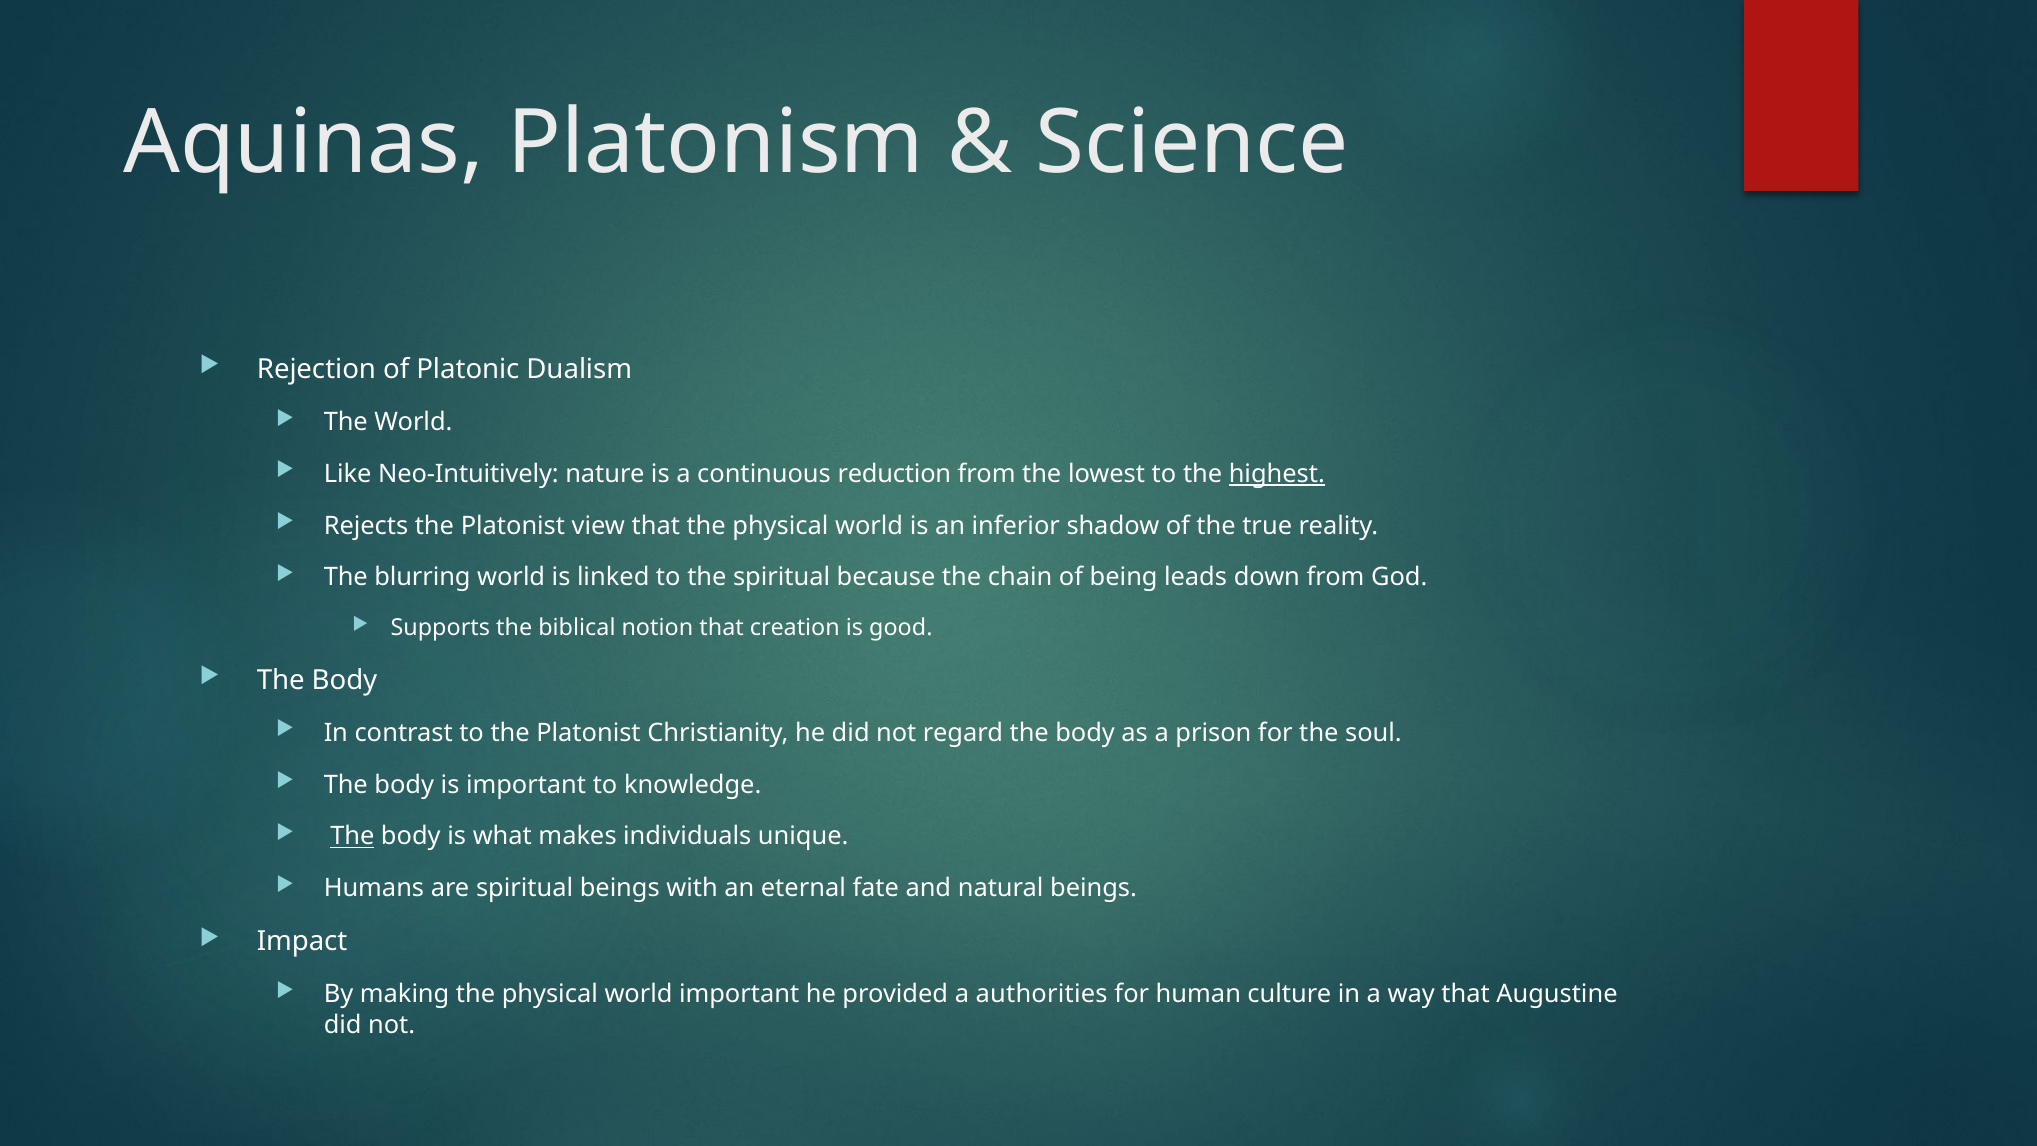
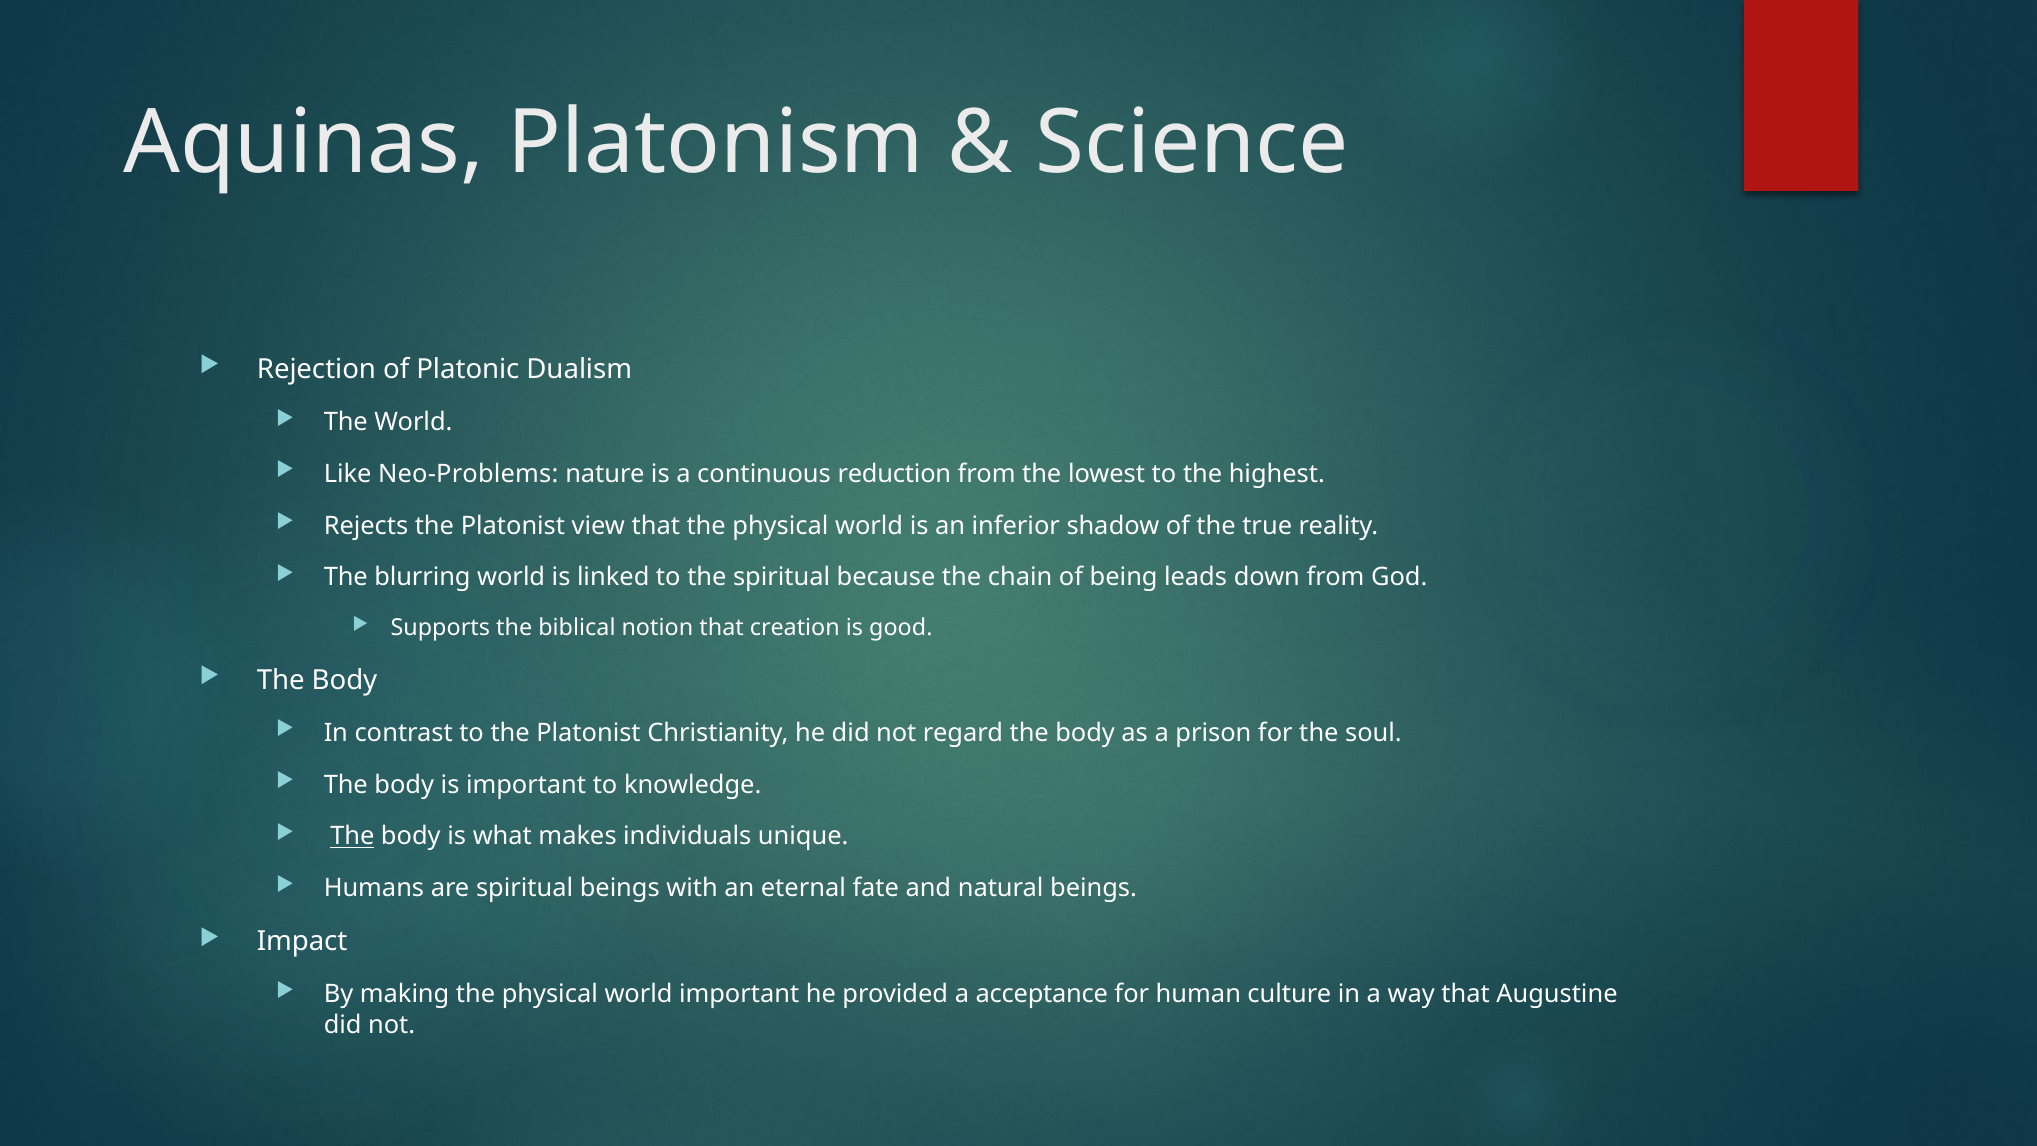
Neo-Intuitively: Neo-Intuitively -> Neo-Problems
highest underline: present -> none
authorities: authorities -> acceptance
